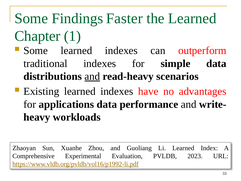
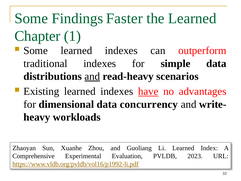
have underline: none -> present
applications: applications -> dimensional
performance: performance -> concurrency
